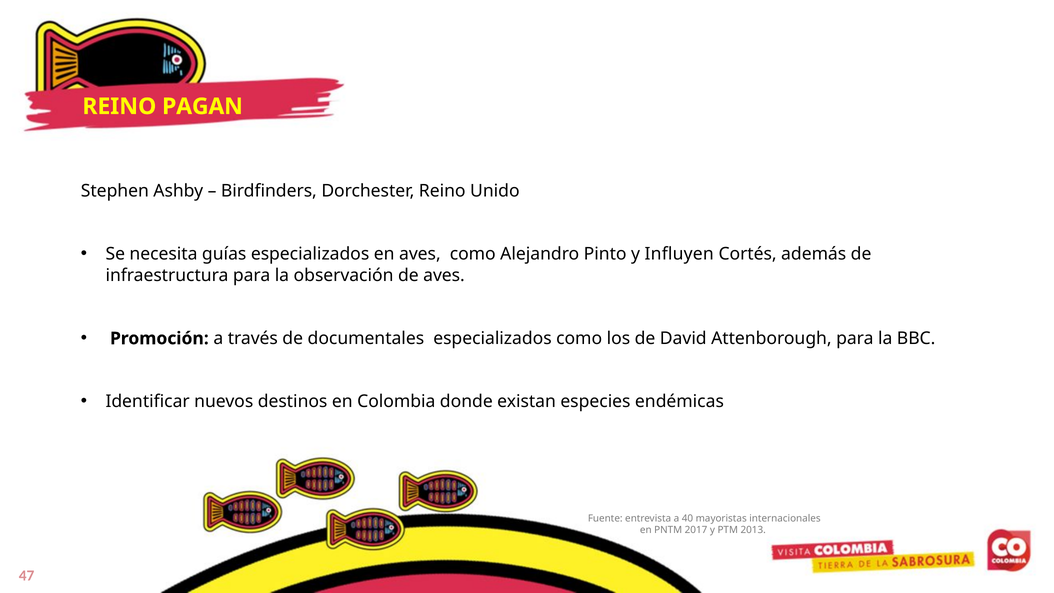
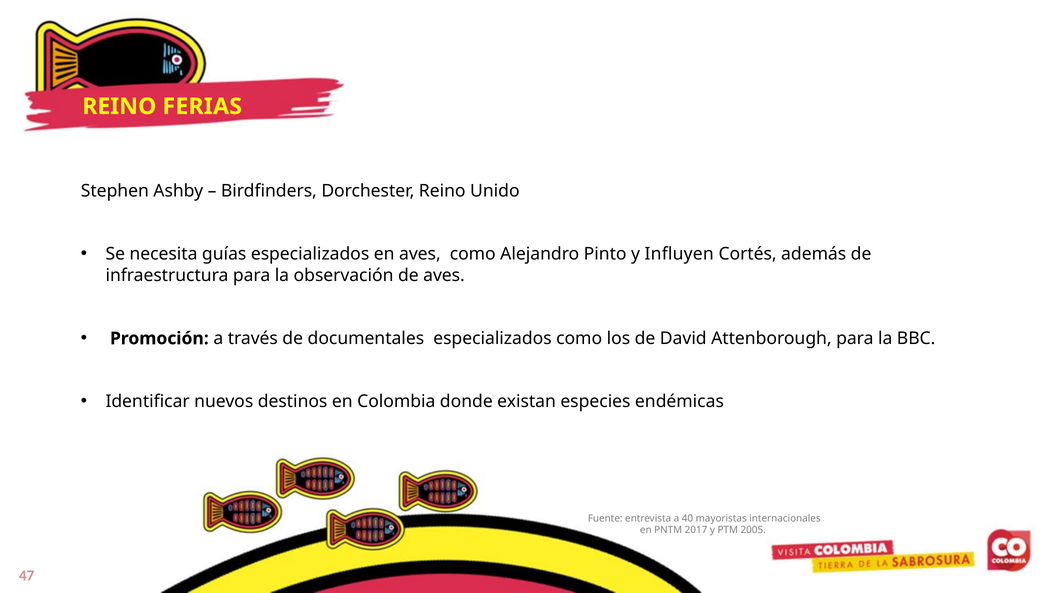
PAGAN: PAGAN -> FERIAS
2013: 2013 -> 2005
